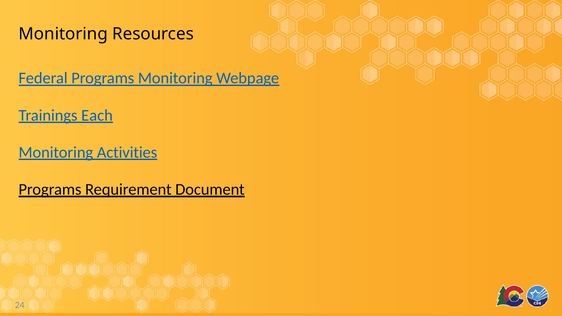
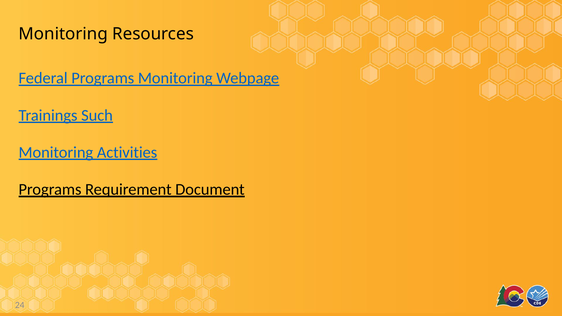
Each: Each -> Such
